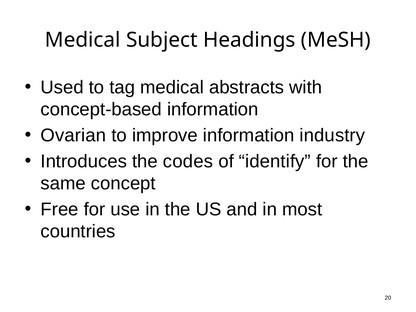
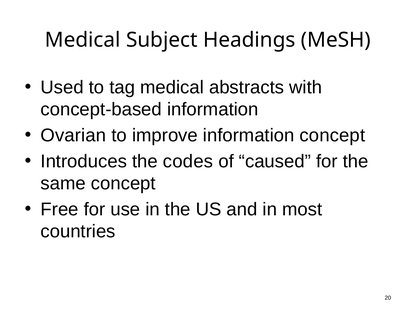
information industry: industry -> concept
identify: identify -> caused
